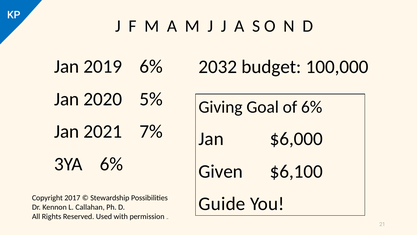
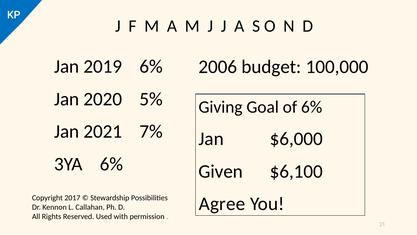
2032: 2032 -> 2006
Guide: Guide -> Agree
